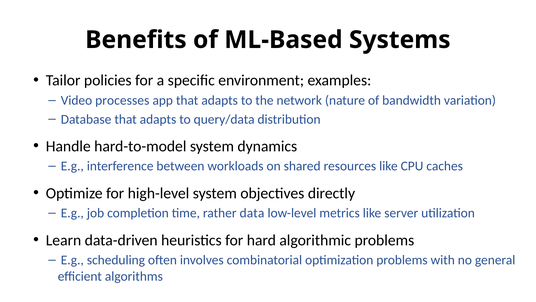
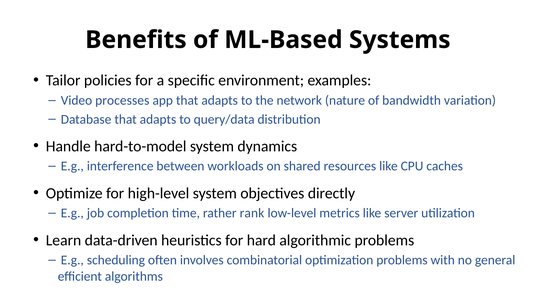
data: data -> rank
